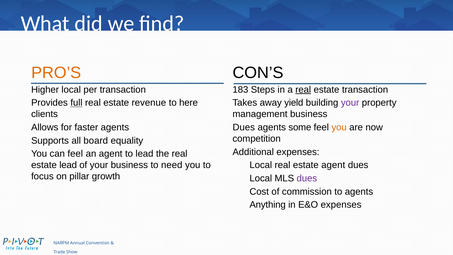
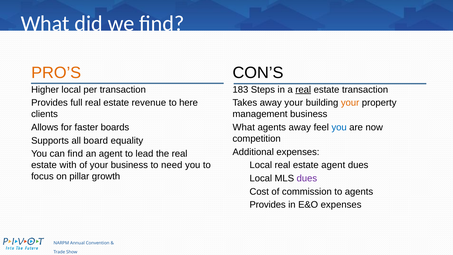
full underline: present -> none
away yield: yield -> your
your at (350, 103) colour: purple -> orange
faster agents: agents -> boards
Dues at (244, 127): Dues -> What
agents some: some -> away
you at (339, 127) colour: orange -> blue
can feel: feel -> find
estate lead: lead -> with
Anything at (268, 205): Anything -> Provides
